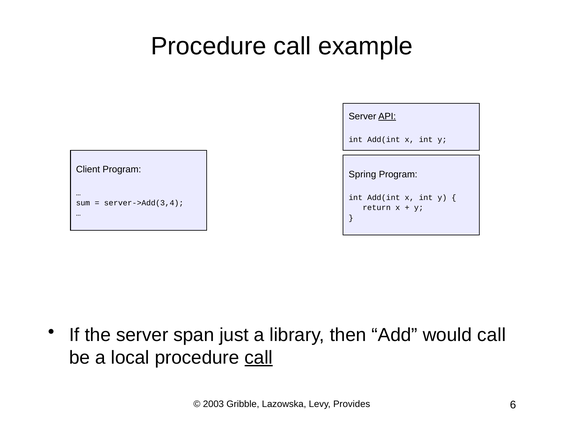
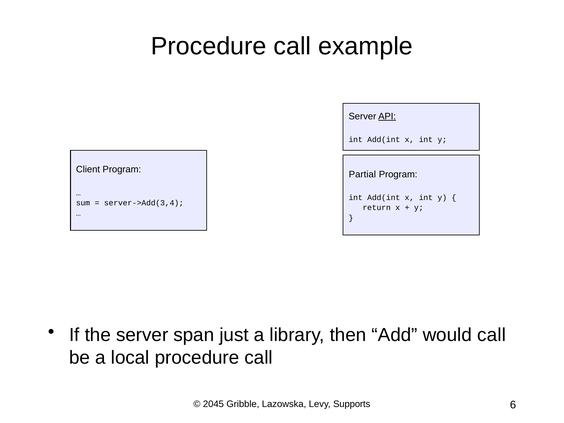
Spring: Spring -> Partial
call at (259, 358) underline: present -> none
2003: 2003 -> 2045
Provides: Provides -> Supports
